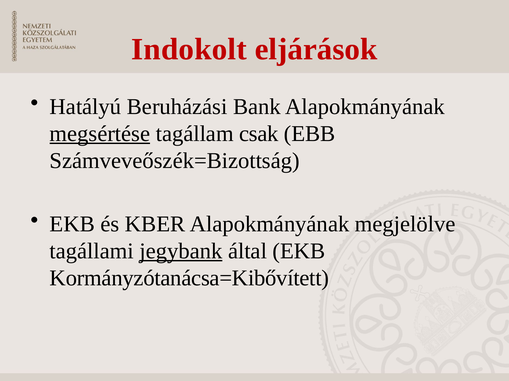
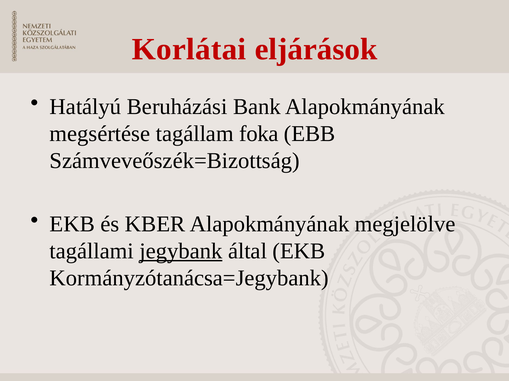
Indokolt: Indokolt -> Korlátai
megsértése underline: present -> none
csak: csak -> foka
Kormányzótanácsa=Kibővített: Kormányzótanácsa=Kibővített -> Kormányzótanácsa=Jegybank
